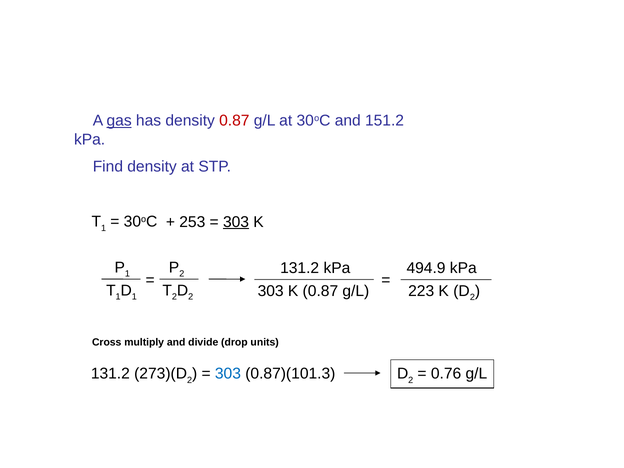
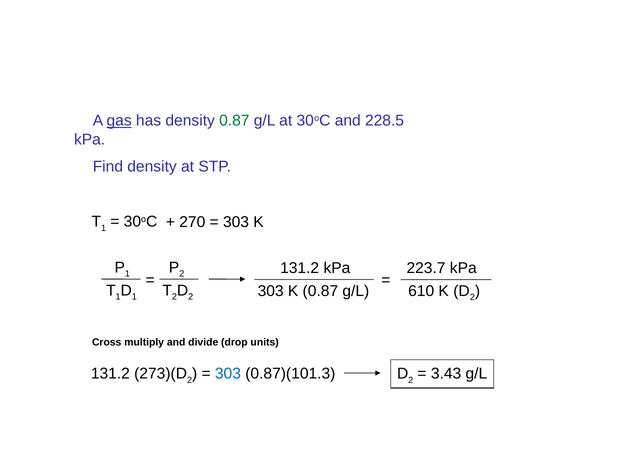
0.87 at (234, 121) colour: red -> green
151.2: 151.2 -> 228.5
253: 253 -> 270
303 at (236, 222) underline: present -> none
494.9: 494.9 -> 223.7
223: 223 -> 610
0.76: 0.76 -> 3.43
